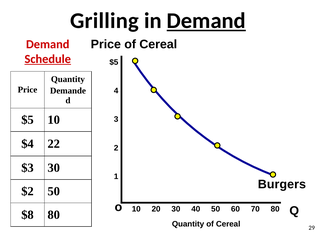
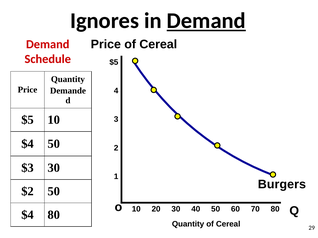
Grilling: Grilling -> Ignores
Schedule underline: present -> none
$4 22: 22 -> 50
$8 at (27, 215): $8 -> $4
